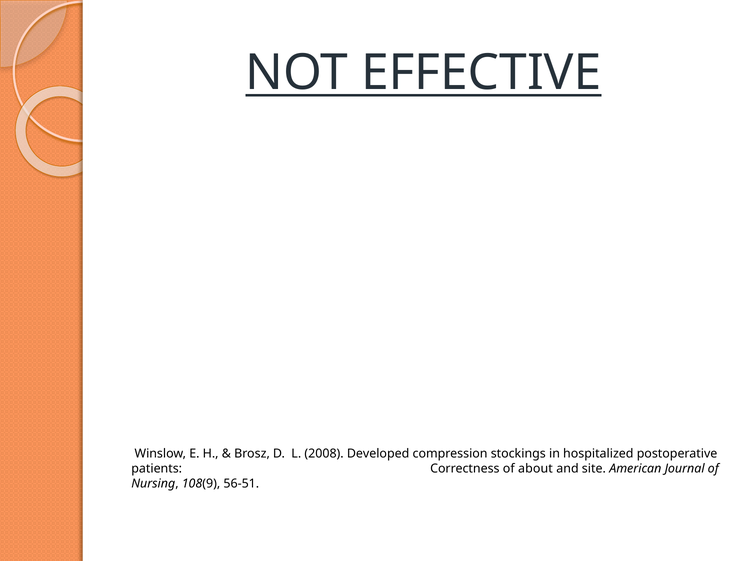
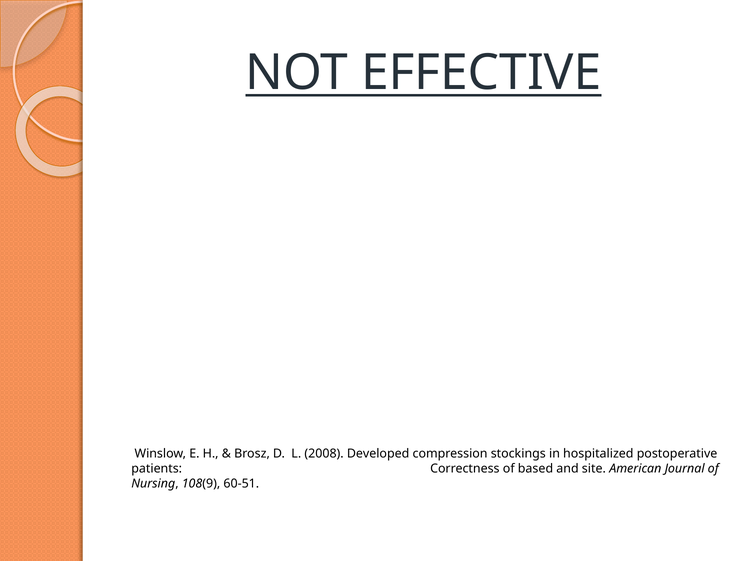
about: about -> based
56-51: 56-51 -> 60-51
